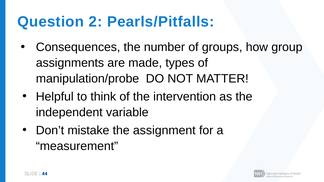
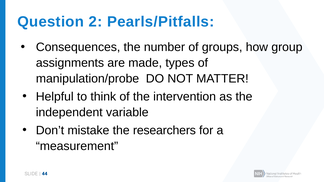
assignment: assignment -> researchers
